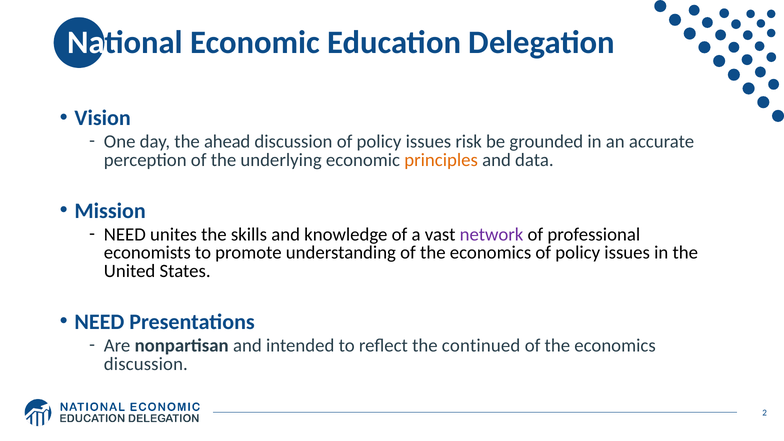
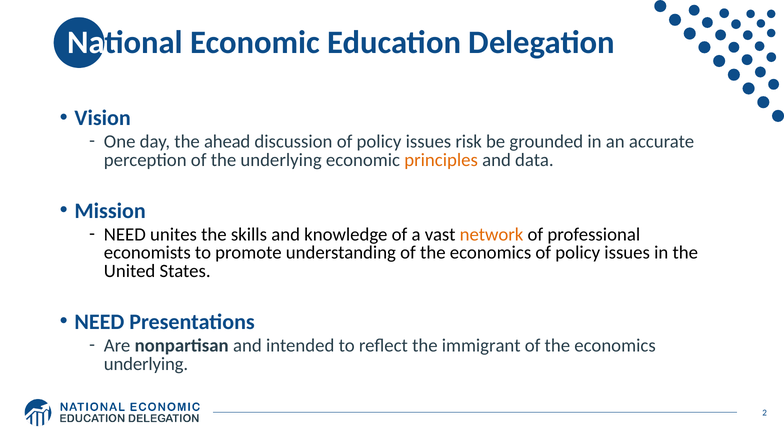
network colour: purple -> orange
continued: continued -> immigrant
discussion at (146, 364): discussion -> underlying
